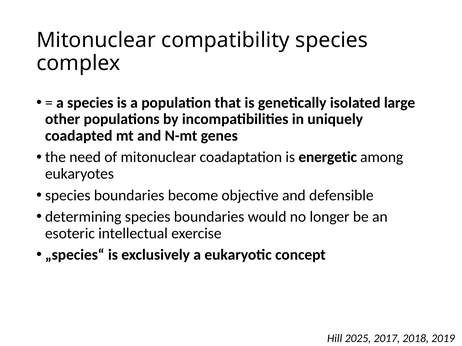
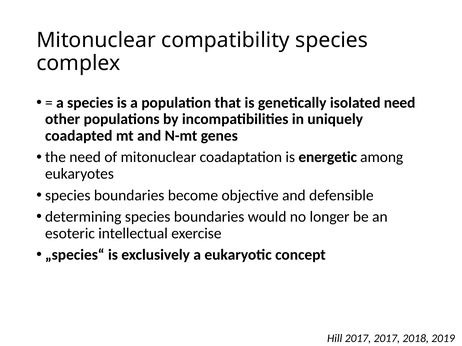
isolated large: large -> need
Hill 2025: 2025 -> 2017
